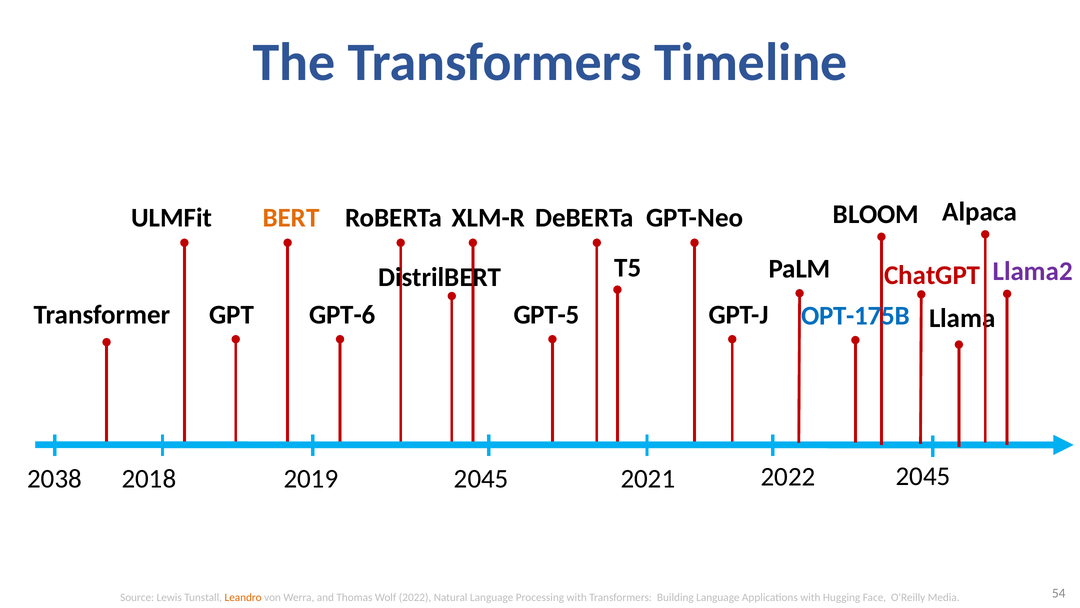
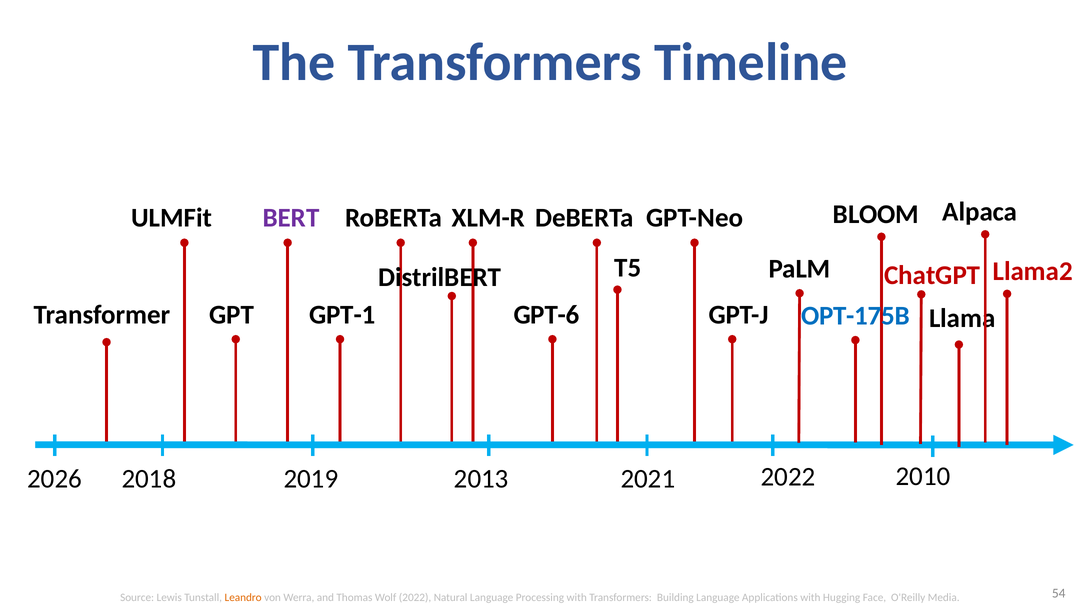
BERT colour: orange -> purple
Llama2 colour: purple -> red
GPT-6: GPT-6 -> GPT-1
GPT-5: GPT-5 -> GPT-6
2045 at (923, 476): 2045 -> 2010
2038: 2038 -> 2026
2019 2045: 2045 -> 2013
